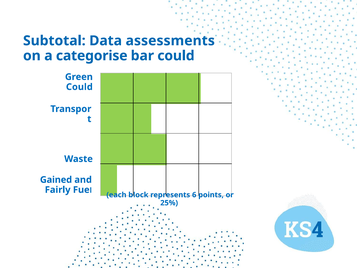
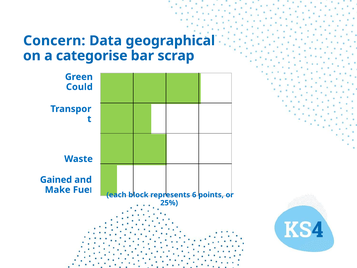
Subtotal: Subtotal -> Concern
assessments: assessments -> geographical
bar could: could -> scrap
Fairly: Fairly -> Make
